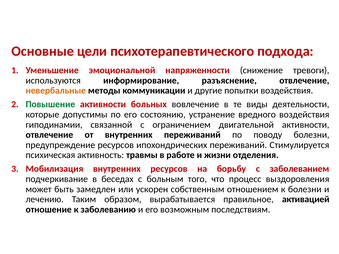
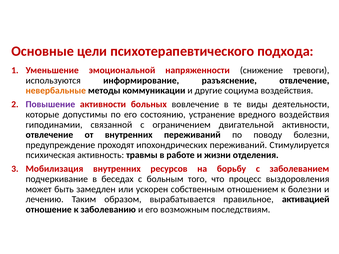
попытки: попытки -> социума
Повышение colour: green -> purple
предупреждение ресурсов: ресурсов -> проходят
